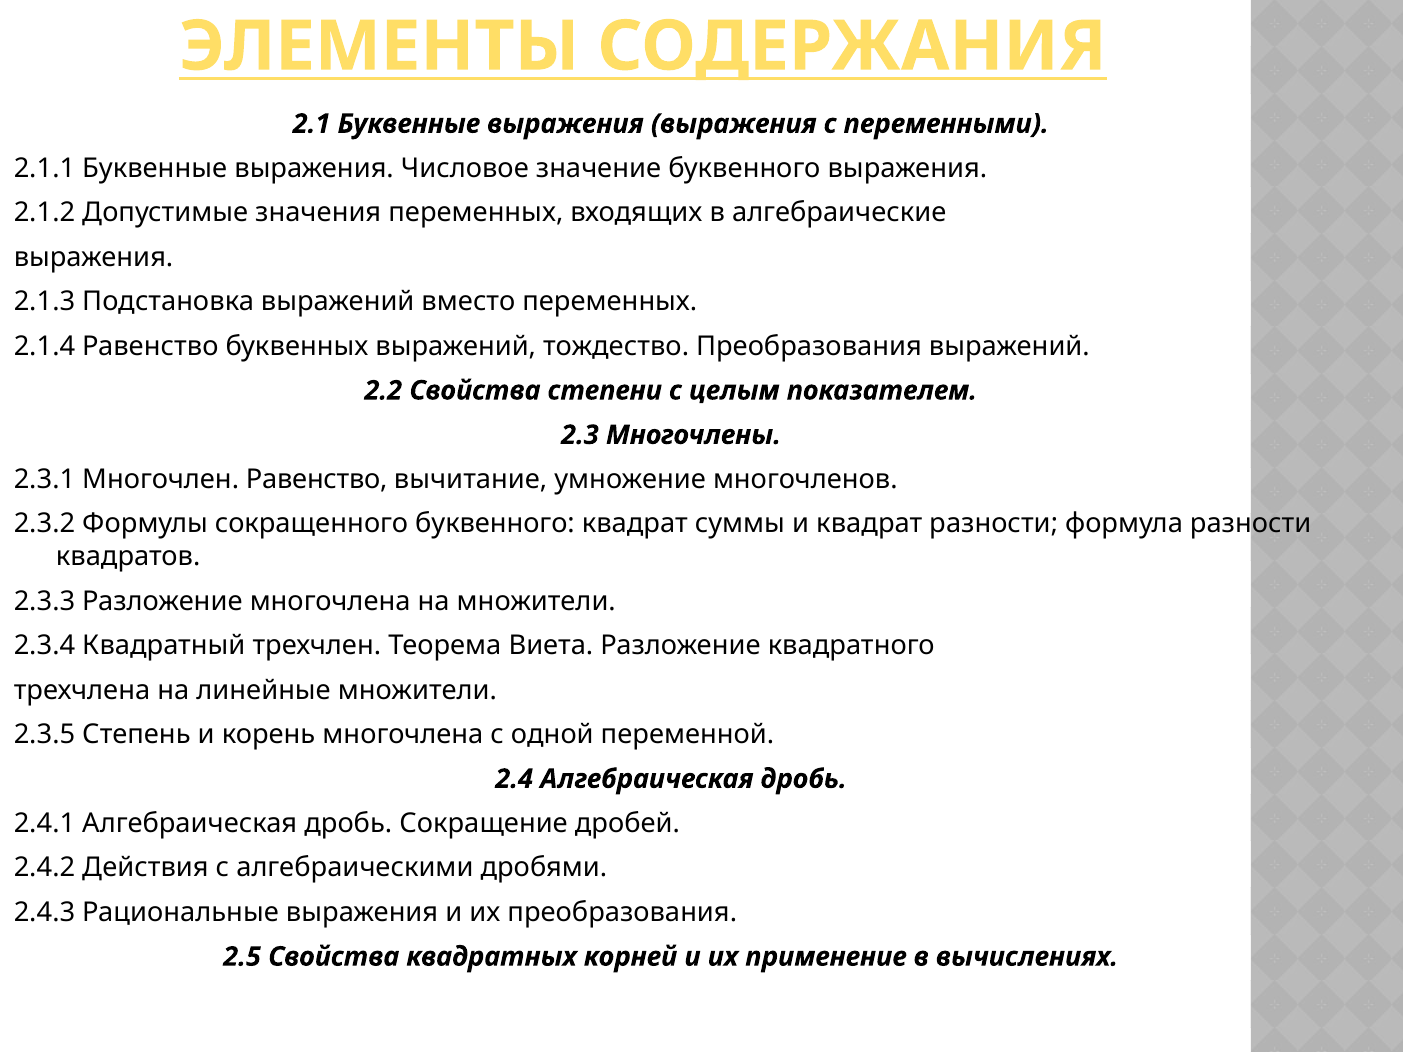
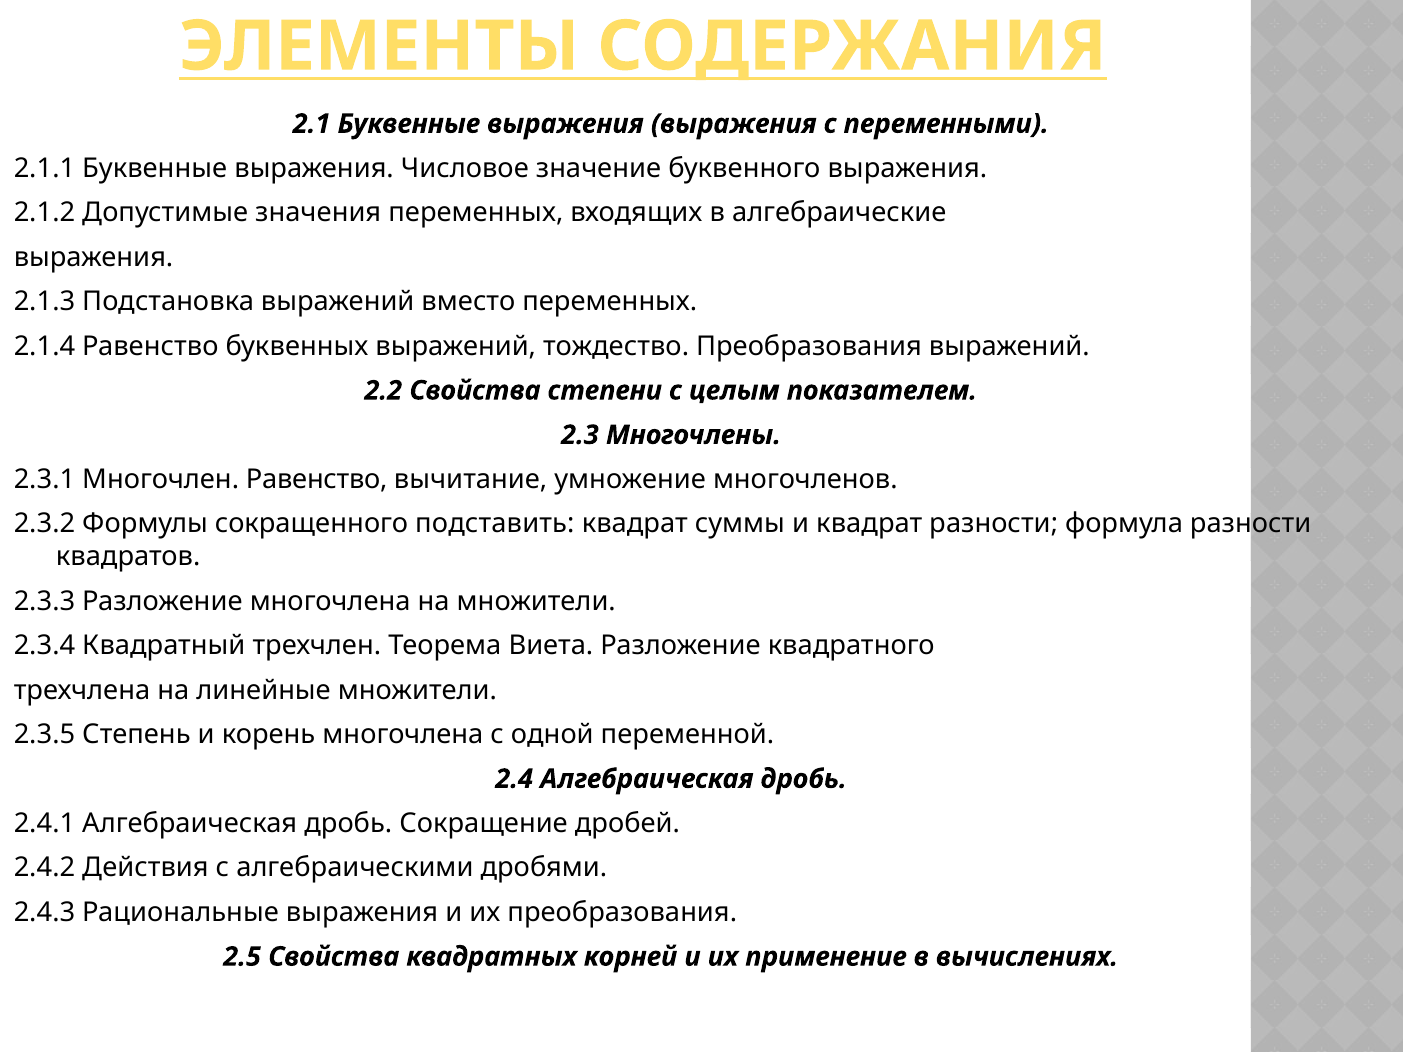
сокращенного буквенного: буквенного -> подставить
